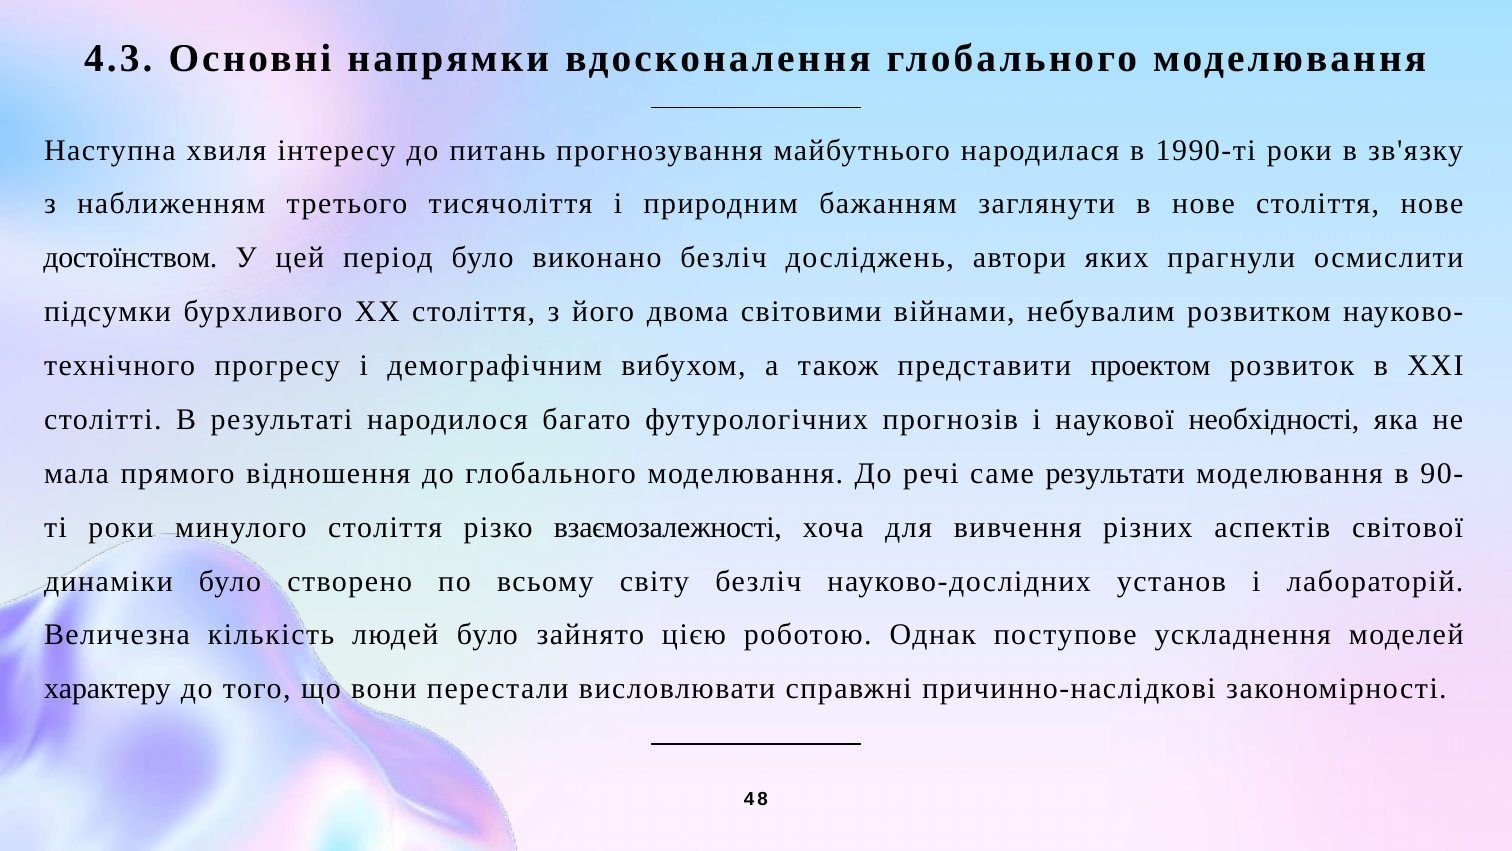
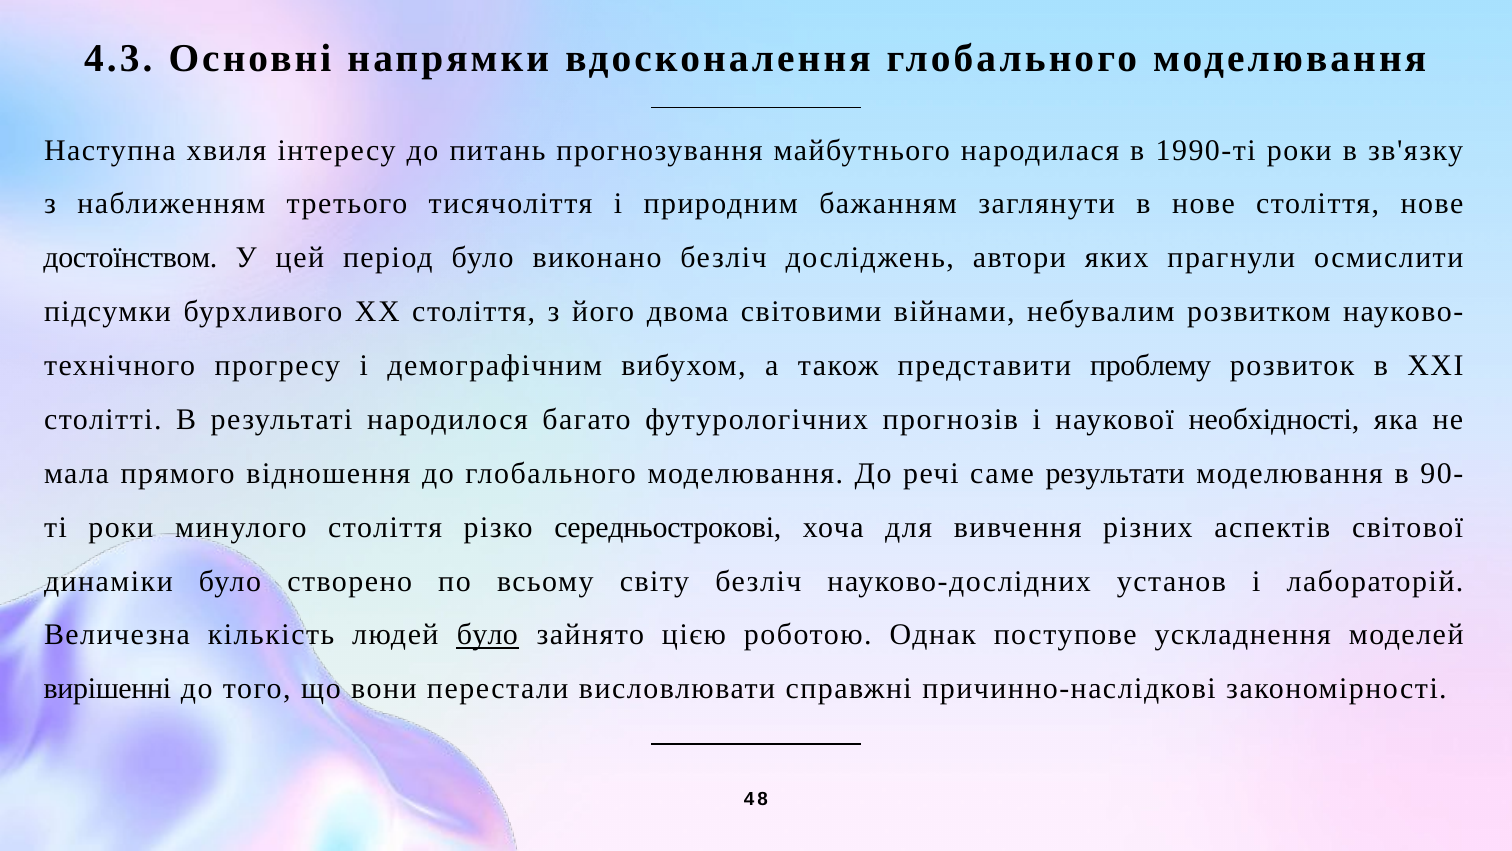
проектом: проектом -> проблему
взаємозалежності: взаємозалежності -> середньострокові
було at (487, 635) underline: none -> present
характеру: характеру -> вирішенні
